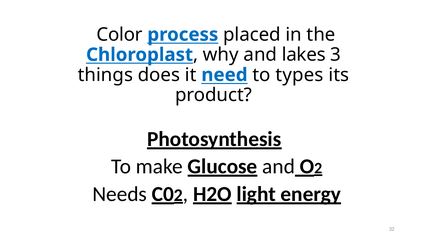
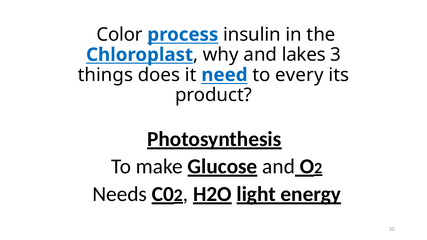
placed: placed -> insulin
types: types -> every
